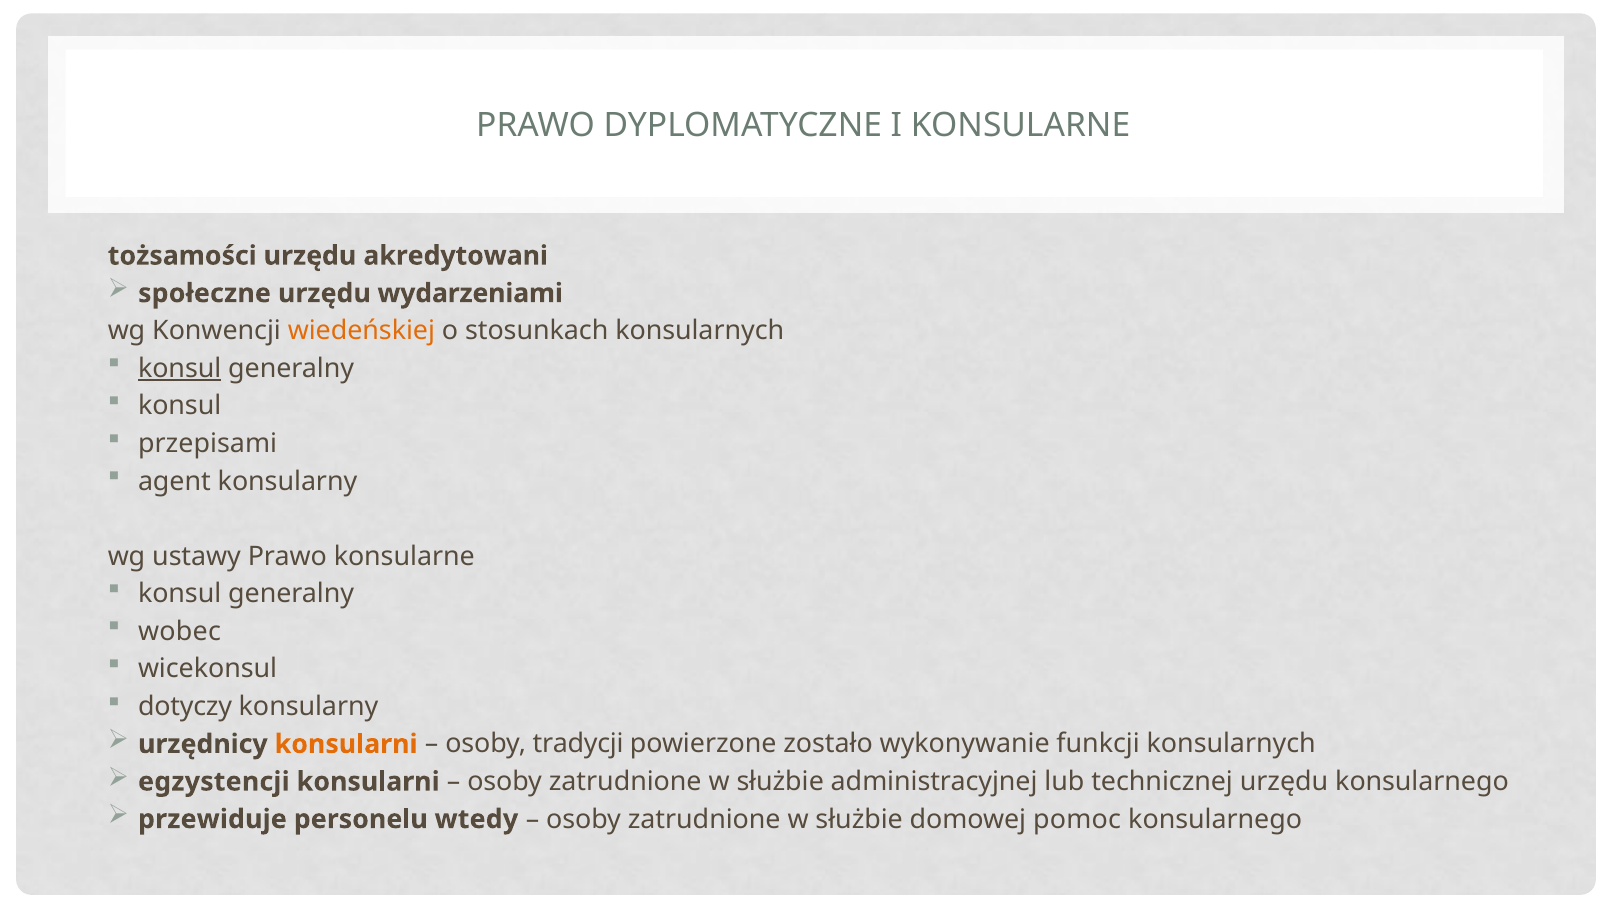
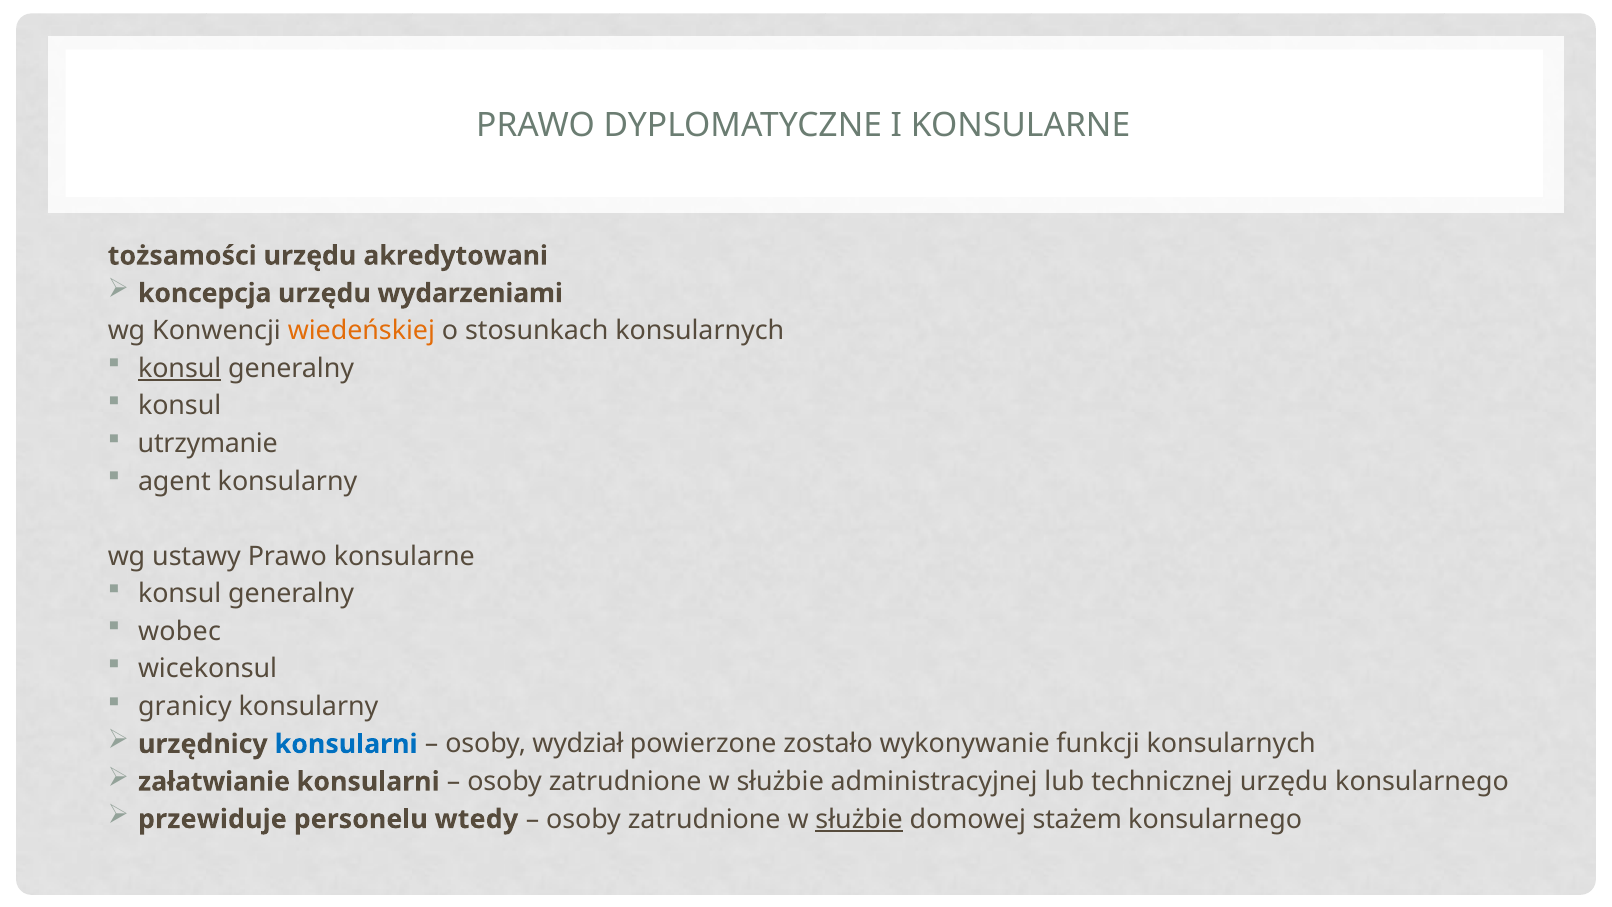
społeczne: społeczne -> koncepcja
przepisami: przepisami -> utrzymanie
dotyczy: dotyczy -> granicy
konsularni at (346, 744) colour: orange -> blue
tradycji: tradycji -> wydział
egzystencji: egzystencji -> załatwianie
służbie at (859, 819) underline: none -> present
pomoc: pomoc -> stażem
